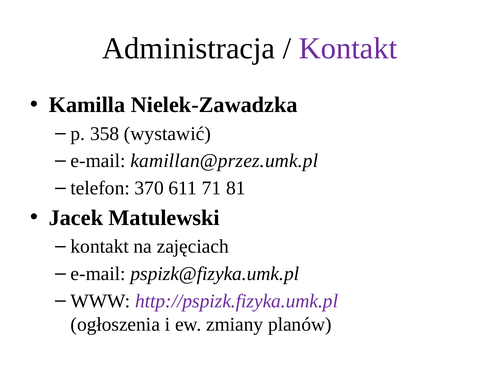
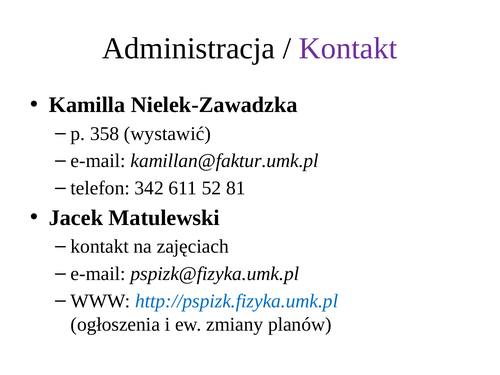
kamillan@przez.umk.pl: kamillan@przez.umk.pl -> kamillan@faktur.umk.pl
370: 370 -> 342
71: 71 -> 52
http://pspizk.fizyka.umk.pl colour: purple -> blue
